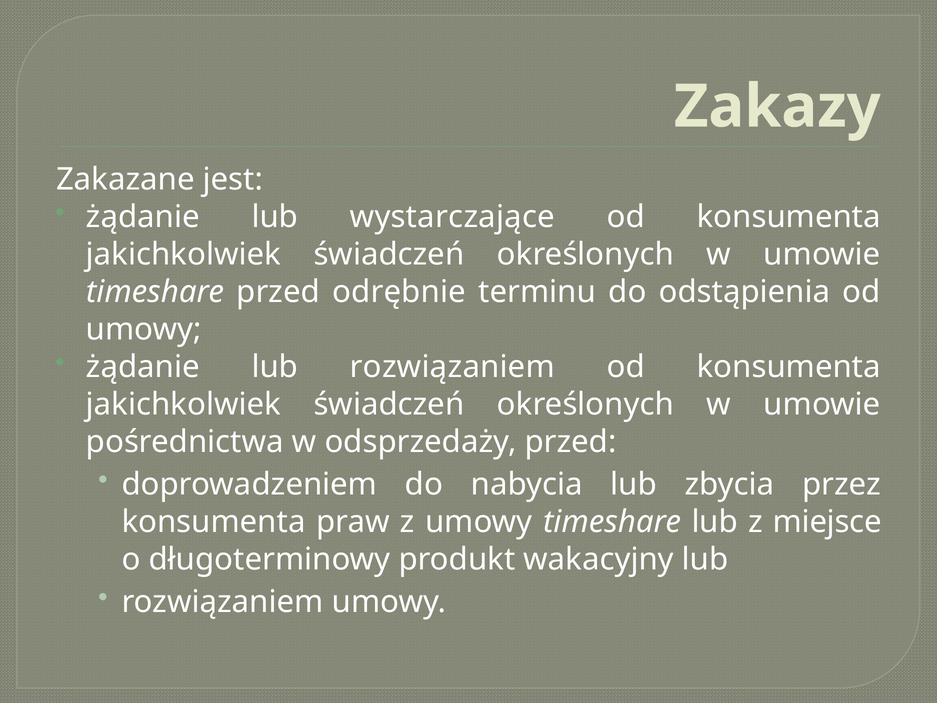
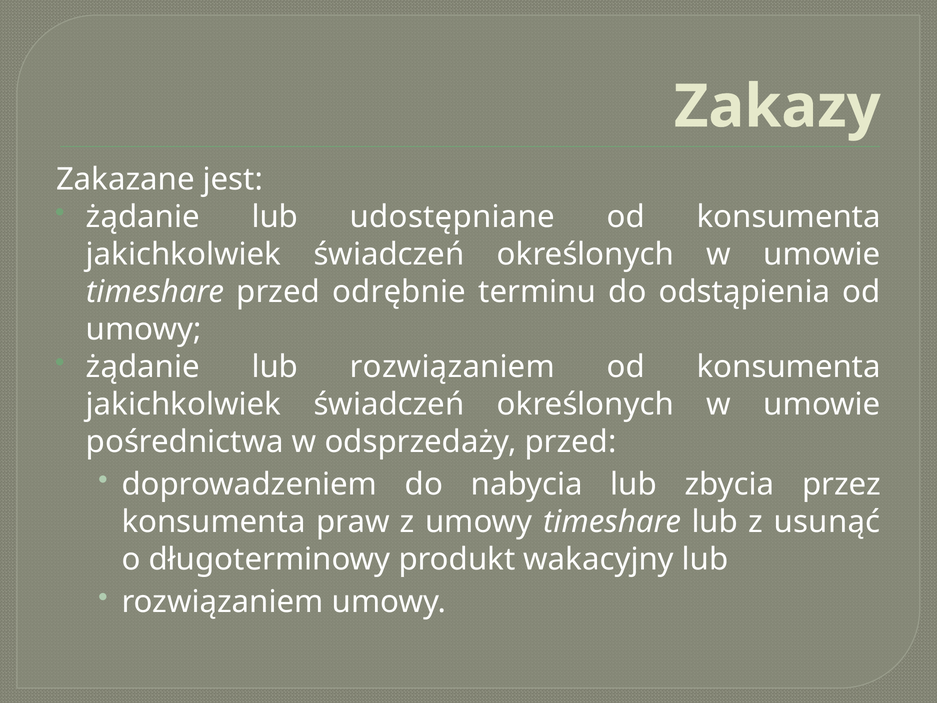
wystarczające: wystarczające -> udostępniane
miejsce: miejsce -> usunąć
